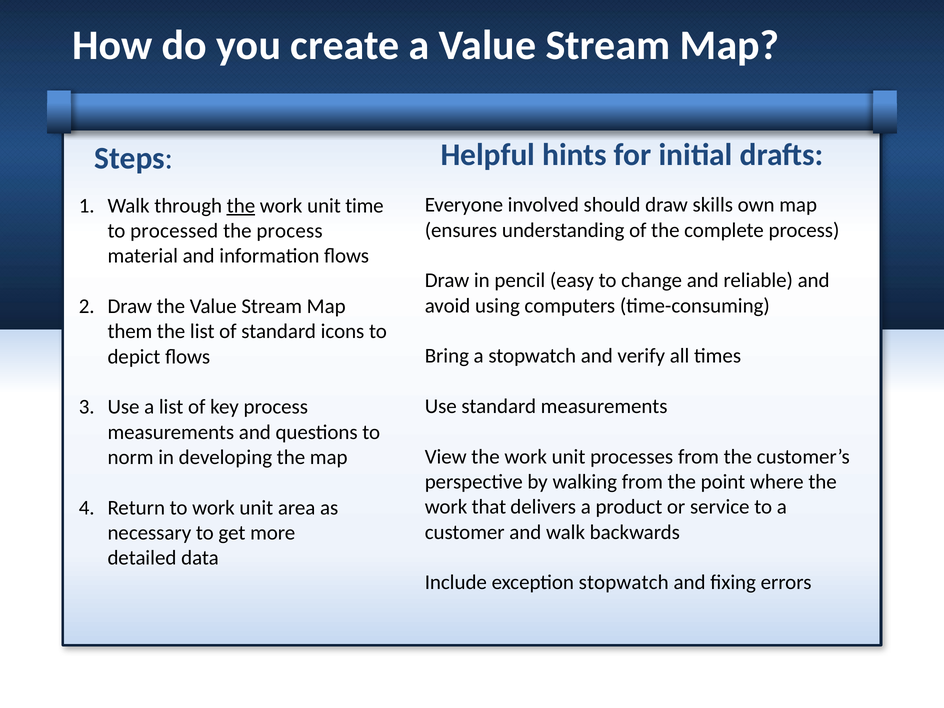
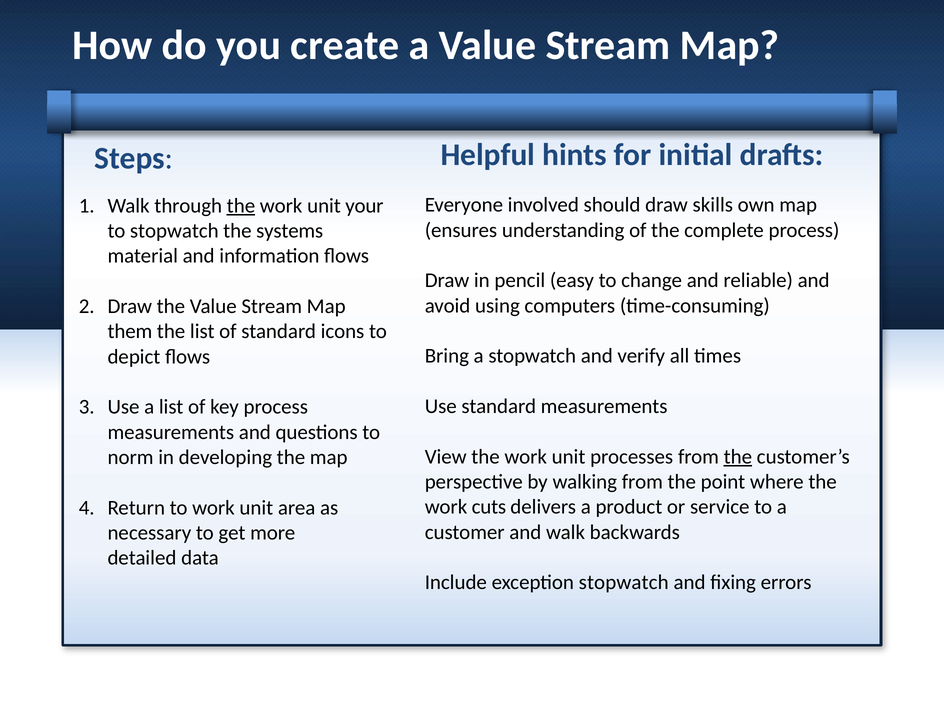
time: time -> your
to processed: processed -> stopwatch
the process: process -> systems
the at (738, 457) underline: none -> present
that: that -> cuts
